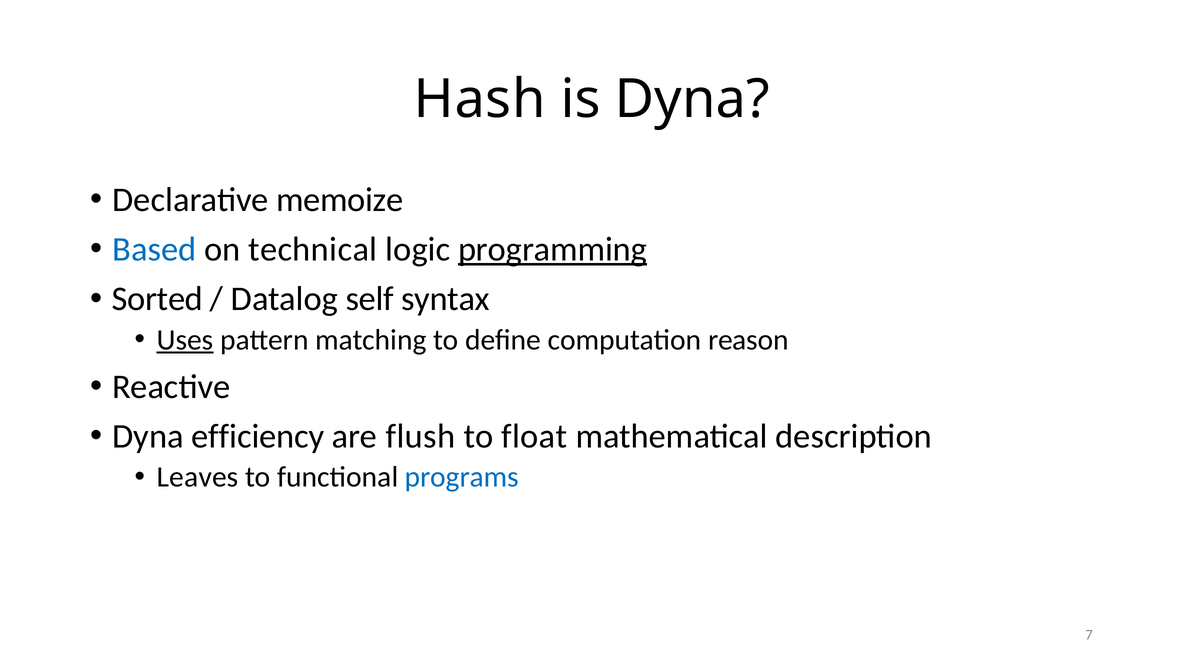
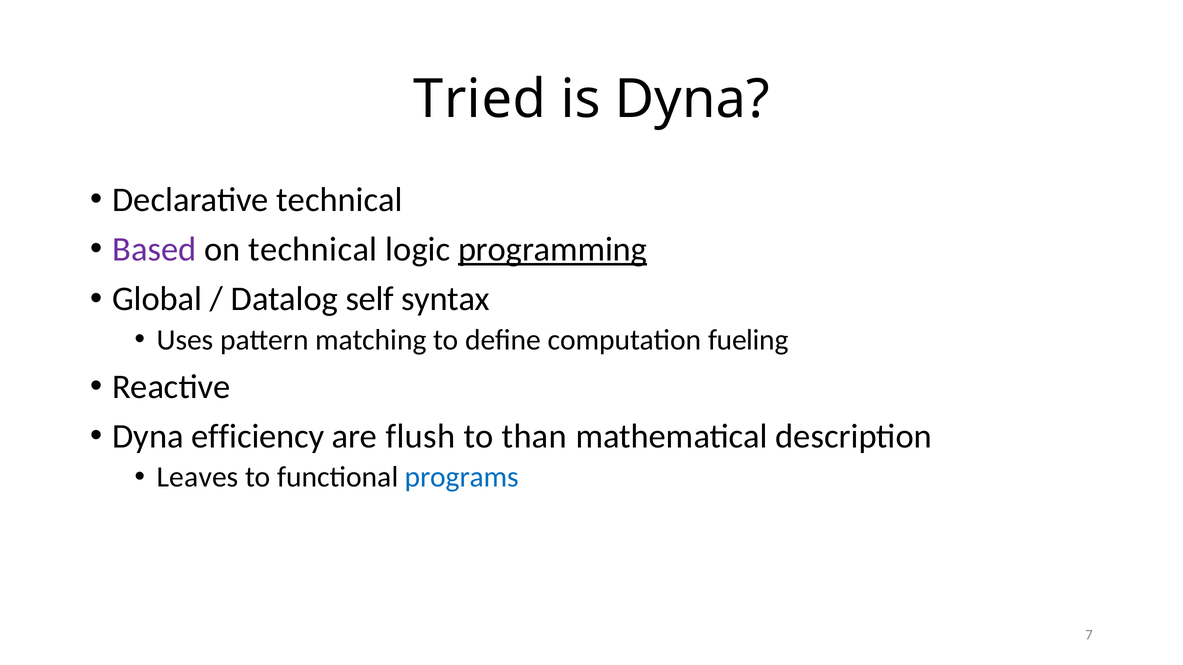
Hash: Hash -> Tried
Declarative memoize: memoize -> technical
Based colour: blue -> purple
Sorted: Sorted -> Global
Uses underline: present -> none
reason: reason -> fueling
float: float -> than
